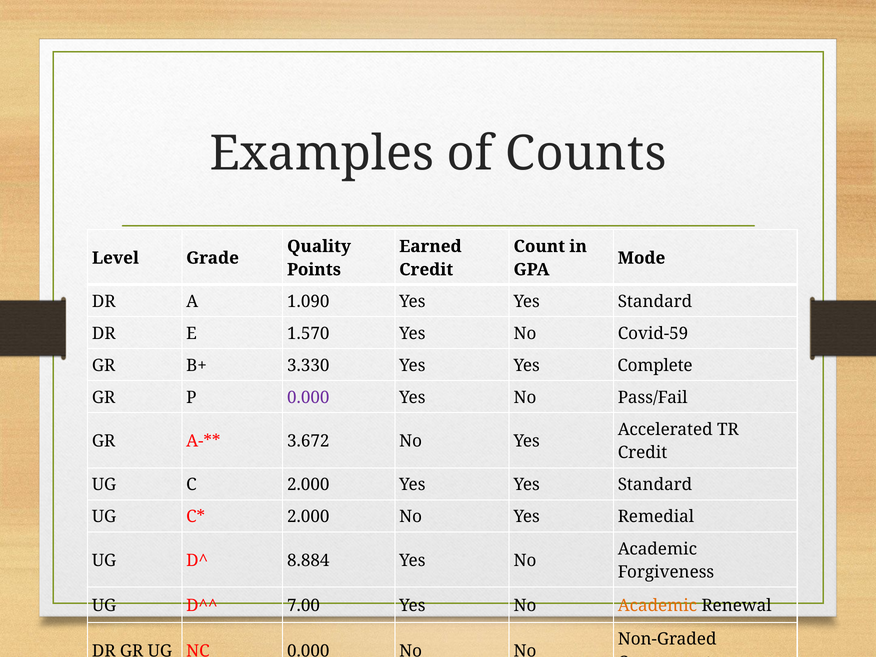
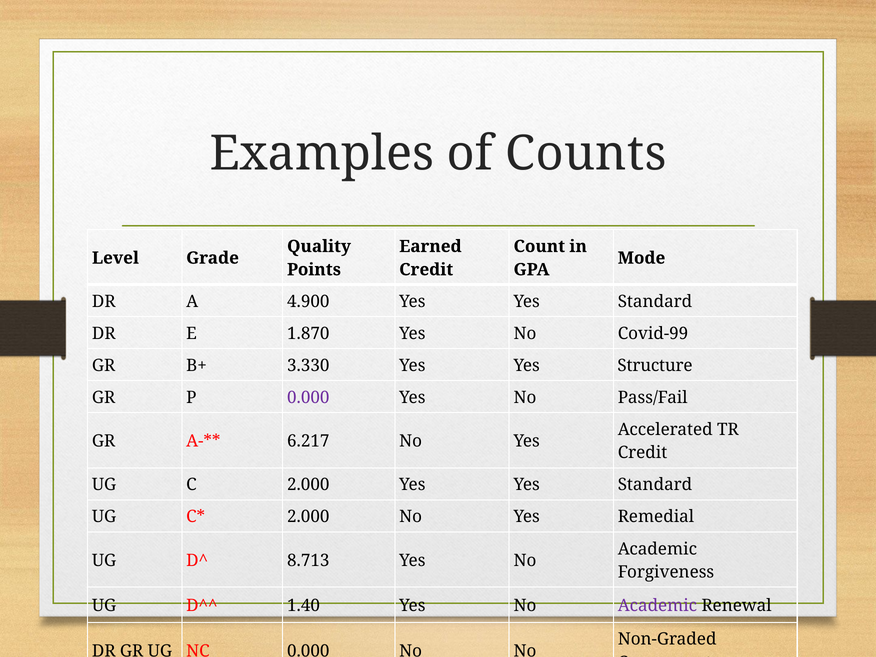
1.090: 1.090 -> 4.900
1.570: 1.570 -> 1.870
Covid-59: Covid-59 -> Covid-99
Complete: Complete -> Structure
3.672: 3.672 -> 6.217
8.884: 8.884 -> 8.713
7.00: 7.00 -> 1.40
Academic at (657, 606) colour: orange -> purple
